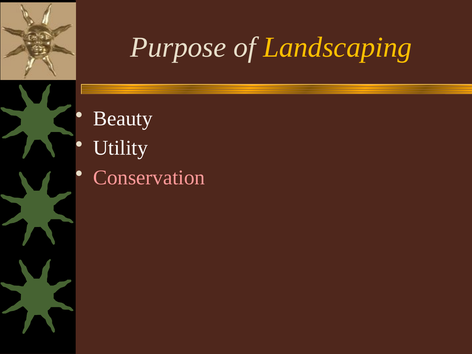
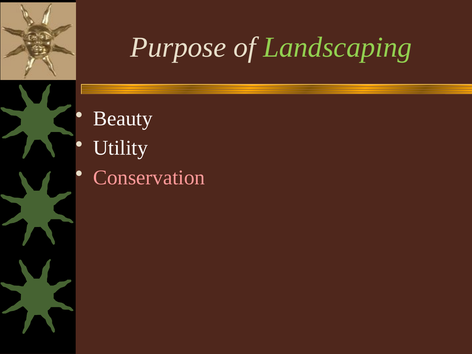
Landscaping colour: yellow -> light green
